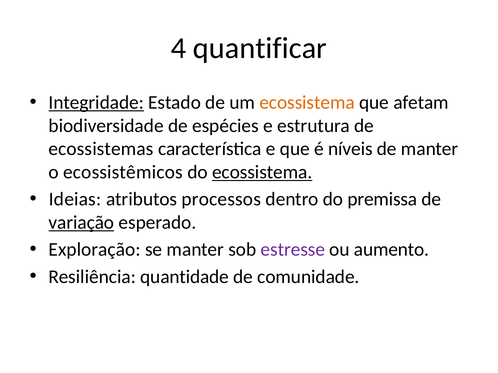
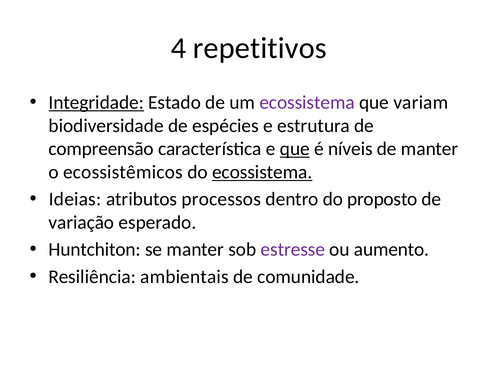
quantificar: quantificar -> repetitivos
ecossistema at (307, 103) colour: orange -> purple
afetam: afetam -> variam
ecossistemas: ecossistemas -> compreensão
que at (295, 149) underline: none -> present
premissa: premissa -> proposto
variação underline: present -> none
Exploração: Exploração -> Huntchiton
quantidade: quantidade -> ambientais
